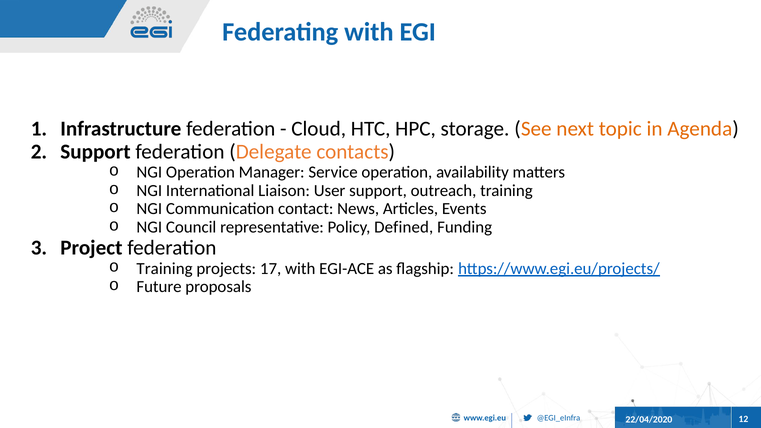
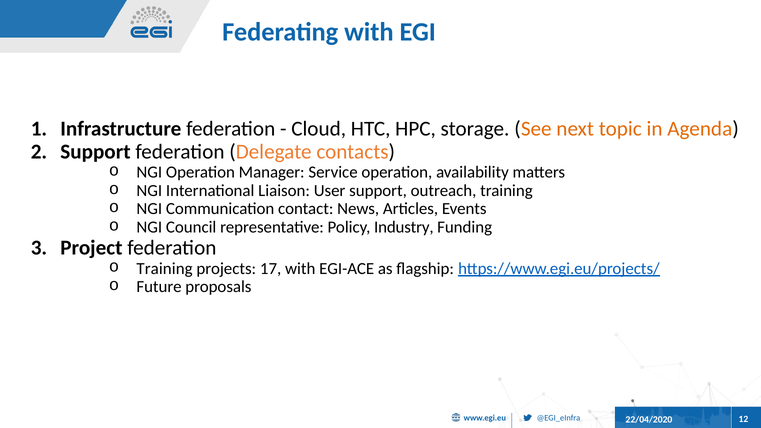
Defined: Defined -> Industry
